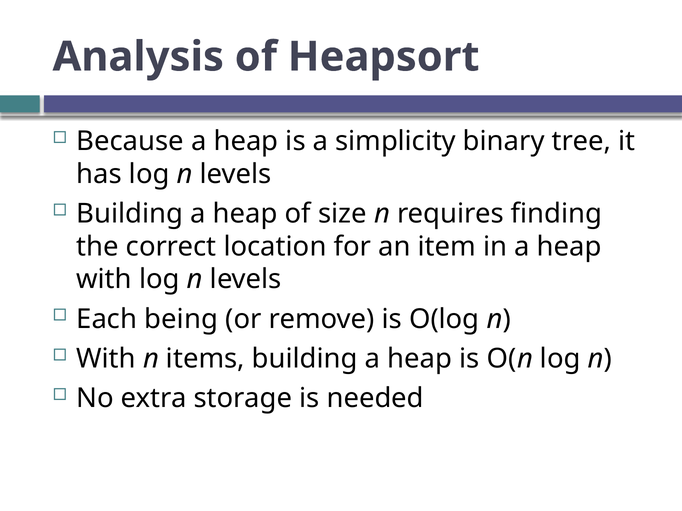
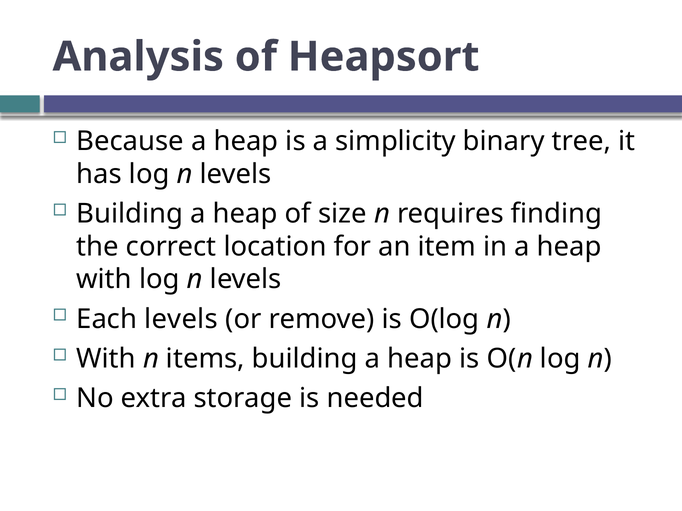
Each being: being -> levels
